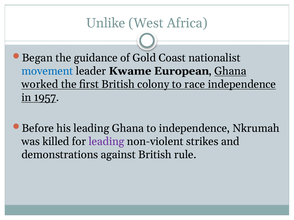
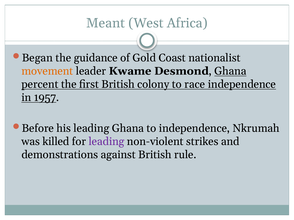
Unlike: Unlike -> Meant
movement colour: blue -> orange
European: European -> Desmond
worked: worked -> percent
